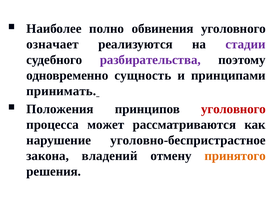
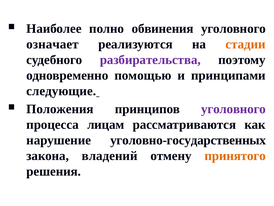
стадии colour: purple -> orange
сущность: сущность -> помощью
принимать: принимать -> следующие
уголовного at (233, 109) colour: red -> purple
может: может -> лицам
уголовно-беспристрастное: уголовно-беспристрастное -> уголовно-государственных
